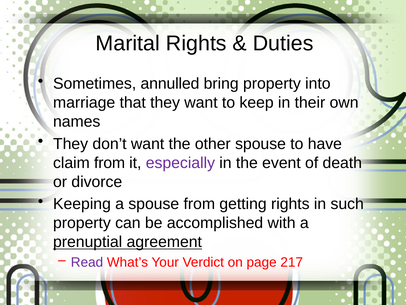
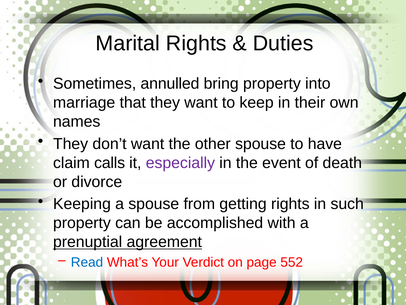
claim from: from -> calls
Read colour: purple -> blue
217: 217 -> 552
